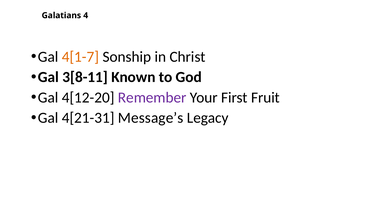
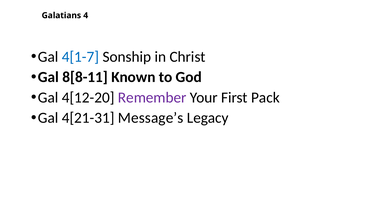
4[1-7 colour: orange -> blue
3[8-11: 3[8-11 -> 8[8-11
Fruit: Fruit -> Pack
